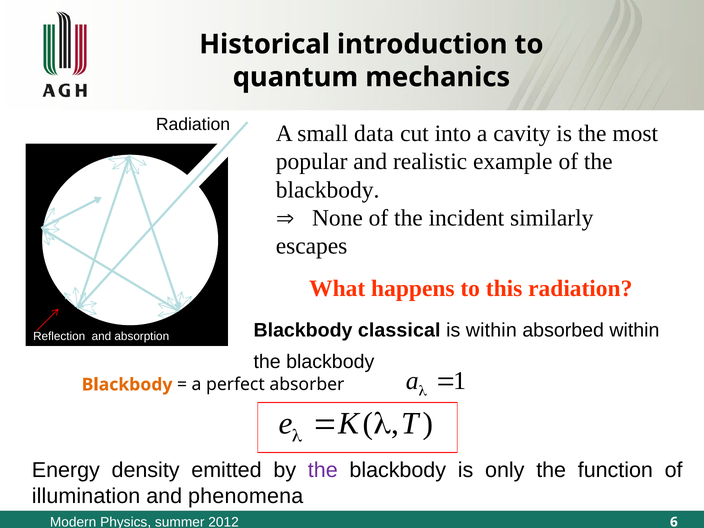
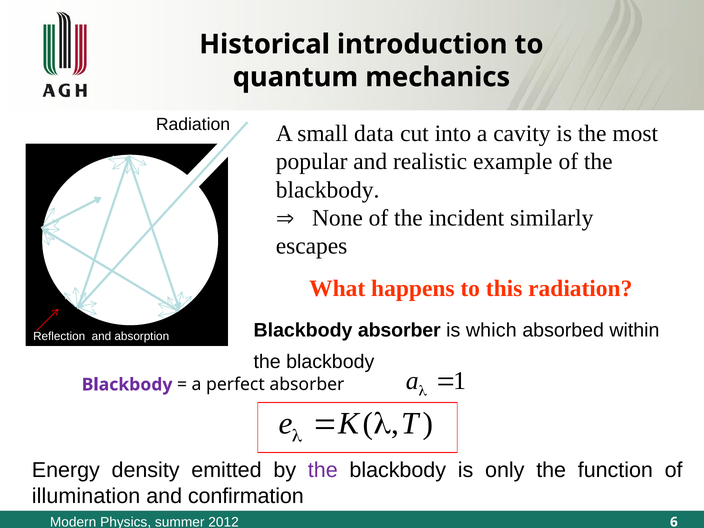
Blackbody classical: classical -> absorber
is within: within -> which
Blackbody at (127, 385) colour: orange -> purple
phenomena: phenomena -> confirmation
